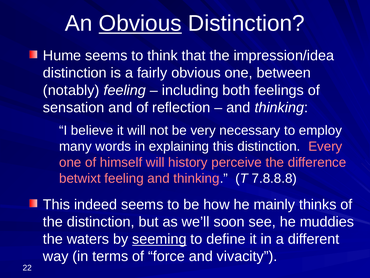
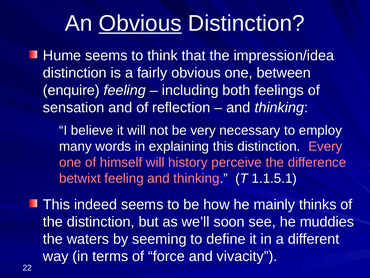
notably: notably -> enquire
7.8.8.8: 7.8.8.8 -> 1.1.5.1
seeming underline: present -> none
